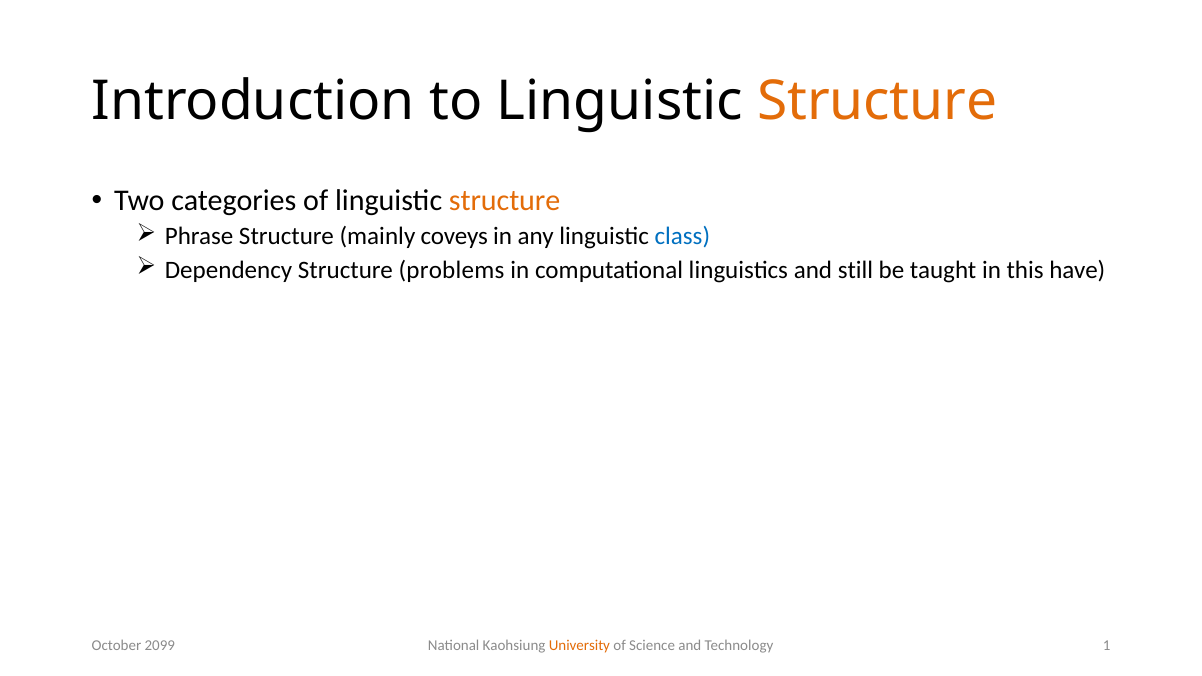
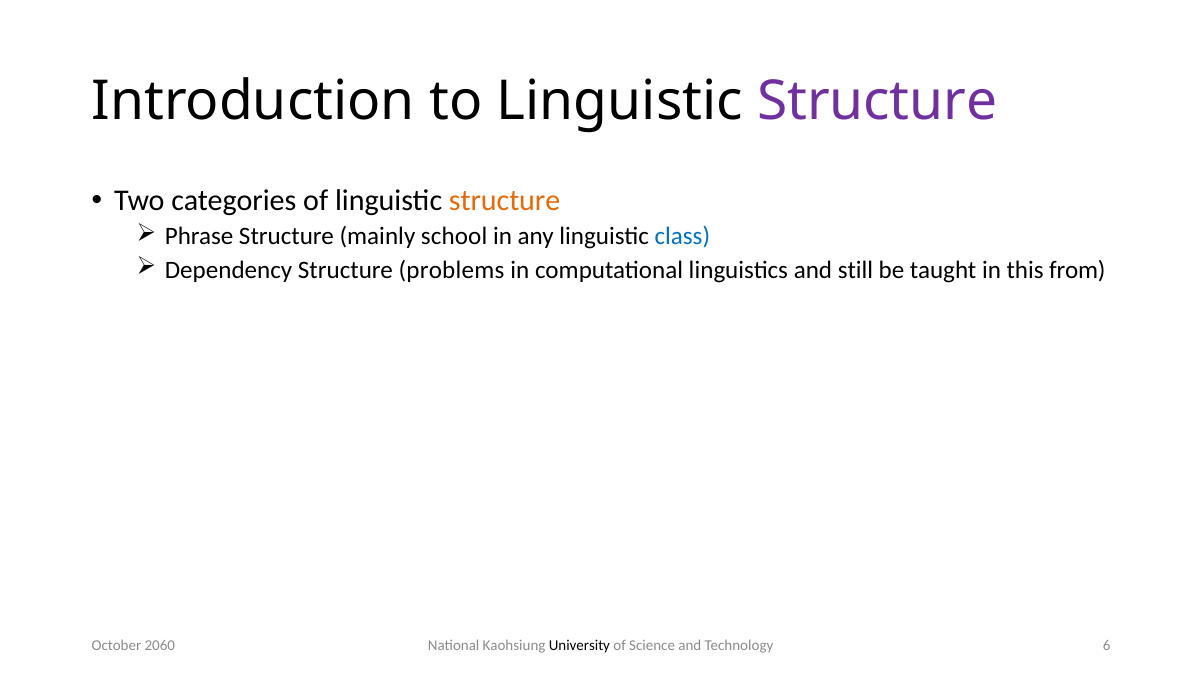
Structure at (877, 101) colour: orange -> purple
coveys: coveys -> school
have: have -> from
University colour: orange -> black
1: 1 -> 6
2099: 2099 -> 2060
